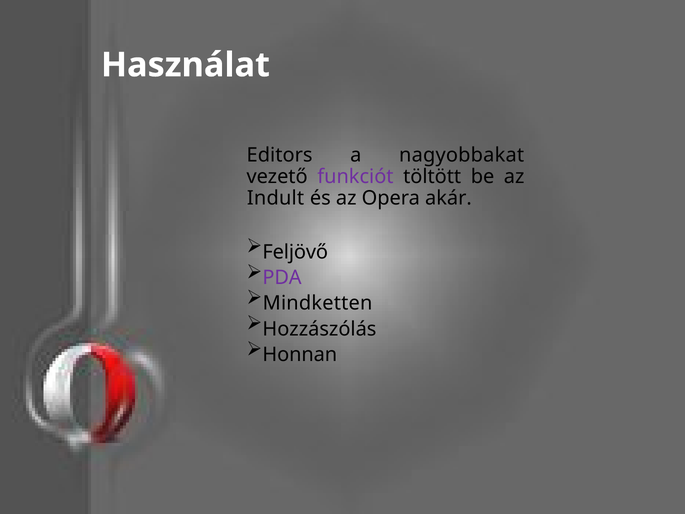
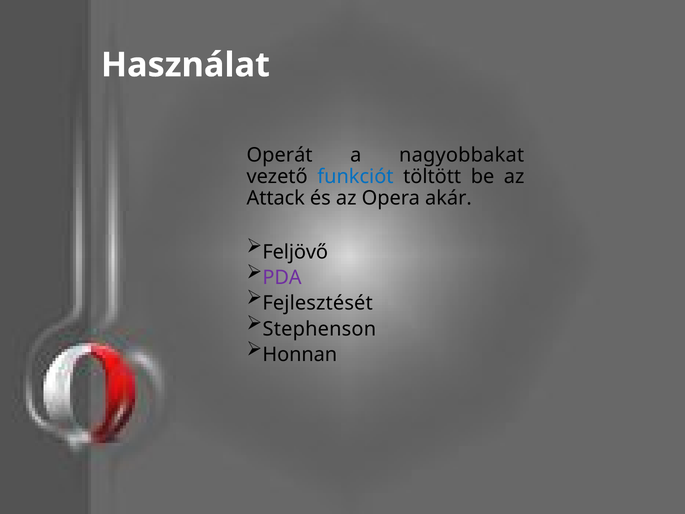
Editors: Editors -> Operát
funkciót colour: purple -> blue
Indult: Indult -> Attack
Mindketten: Mindketten -> Fejlesztését
Hozzászólás: Hozzászólás -> Stephenson
